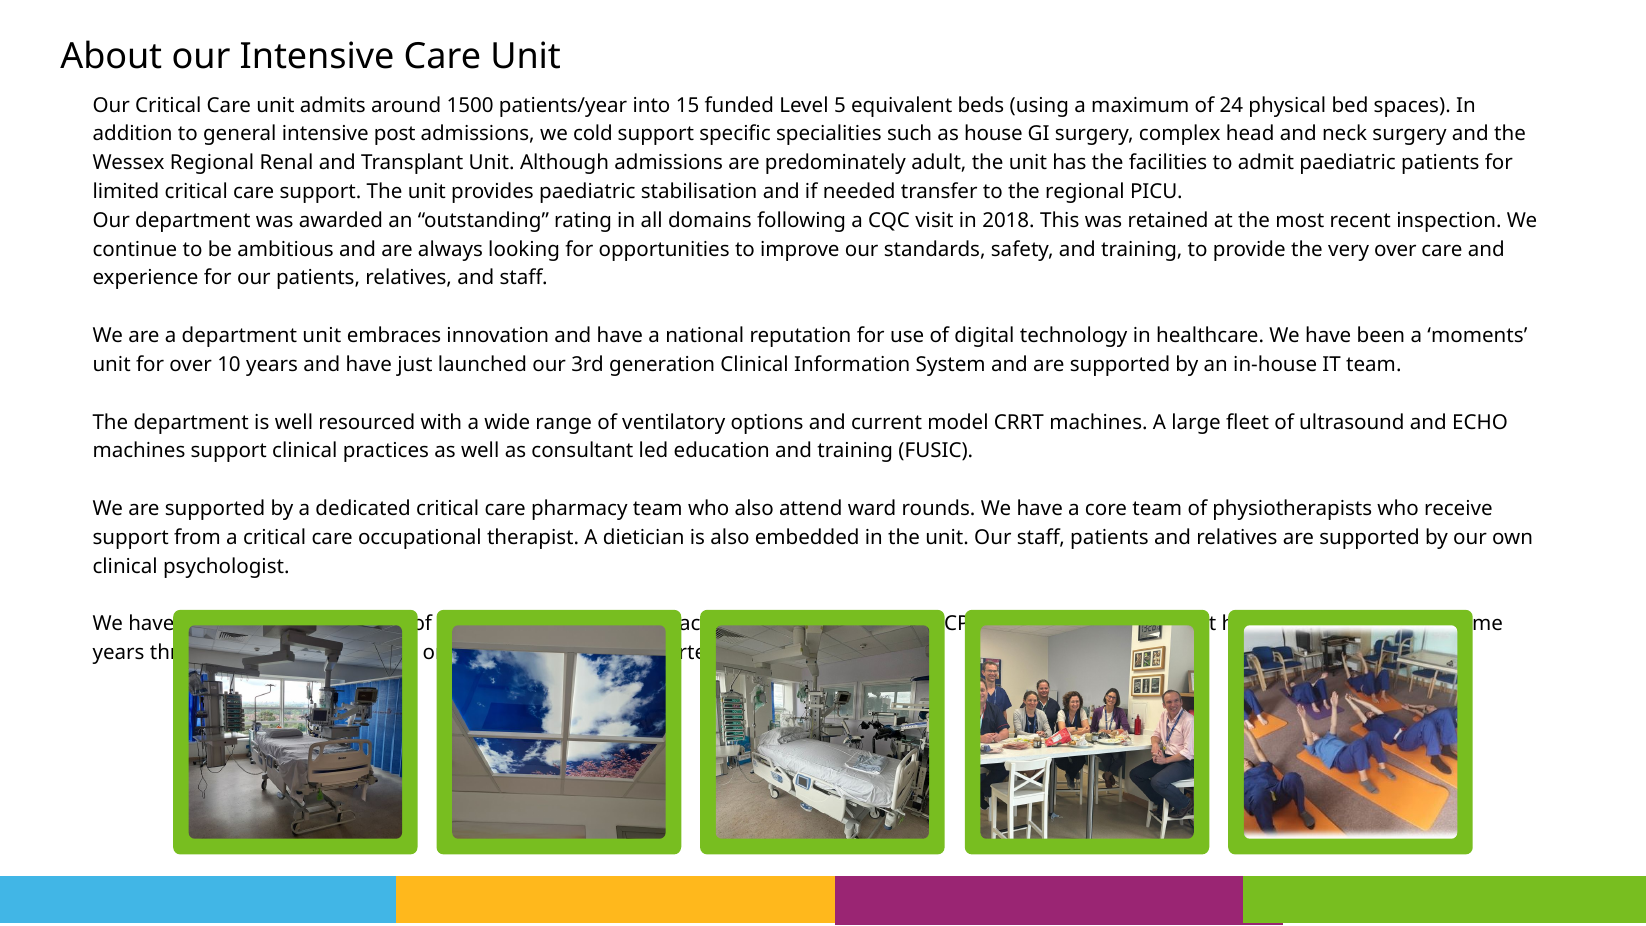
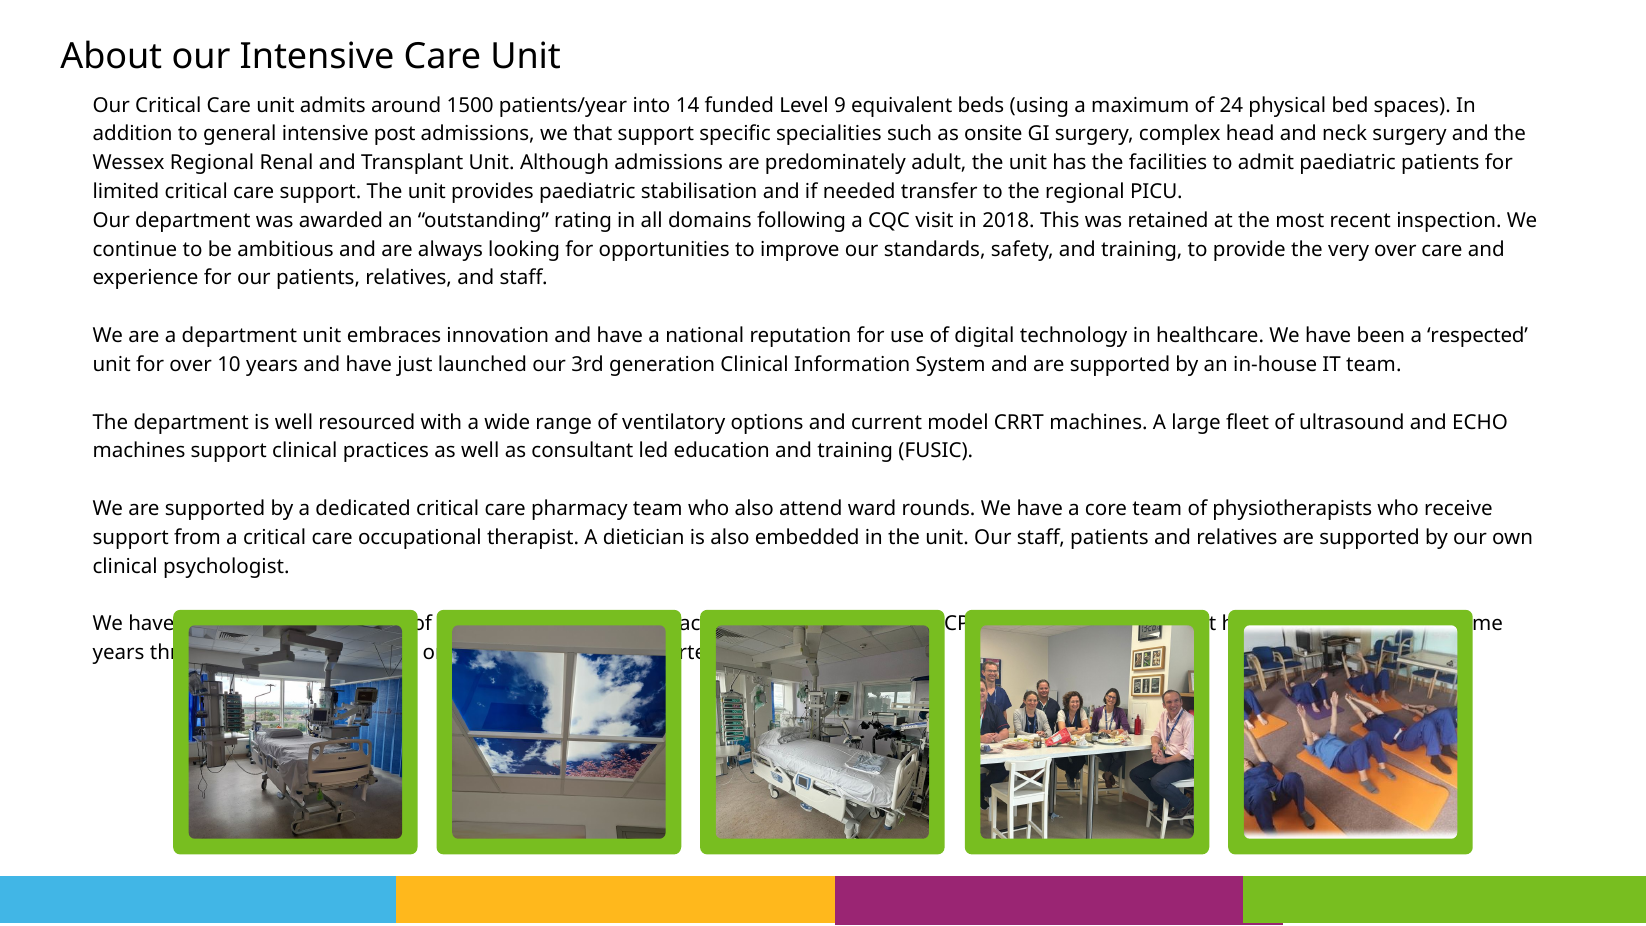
15: 15 -> 14
5: 5 -> 9
we cold: cold -> that
house: house -> onsite
moments: moments -> respected
